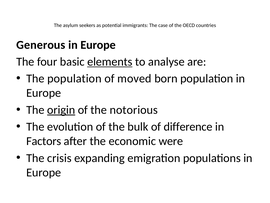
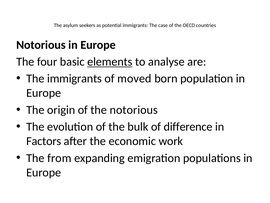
Generous at (41, 45): Generous -> Notorious
The population: population -> immigrants
origin underline: present -> none
were: were -> work
crisis: crisis -> from
